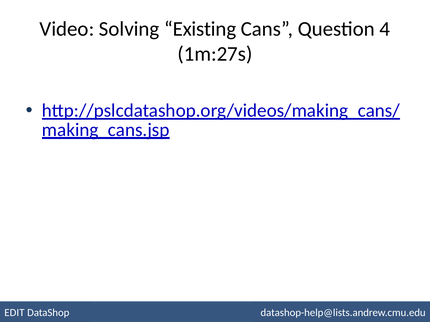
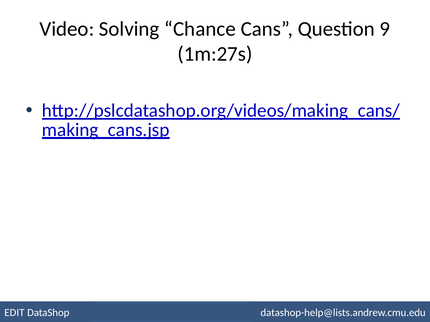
Existing: Existing -> Chance
4: 4 -> 9
